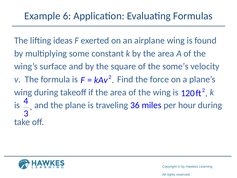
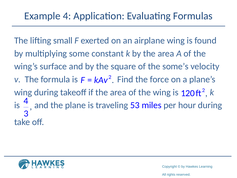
Example 6: 6 -> 4
ideas: ideas -> small
36: 36 -> 53
